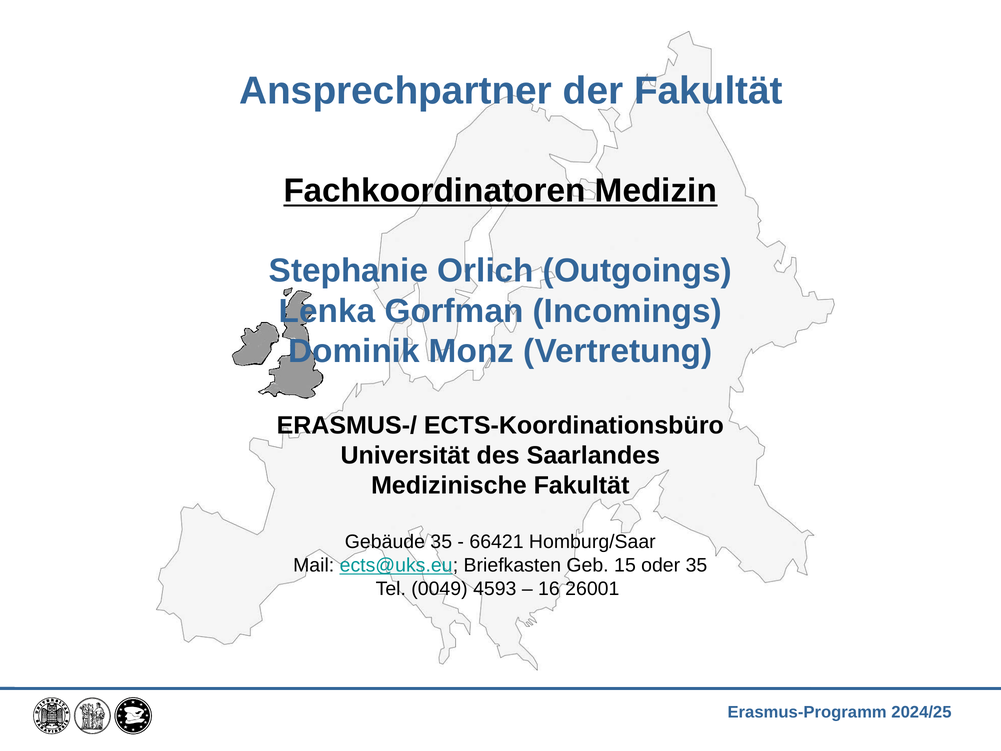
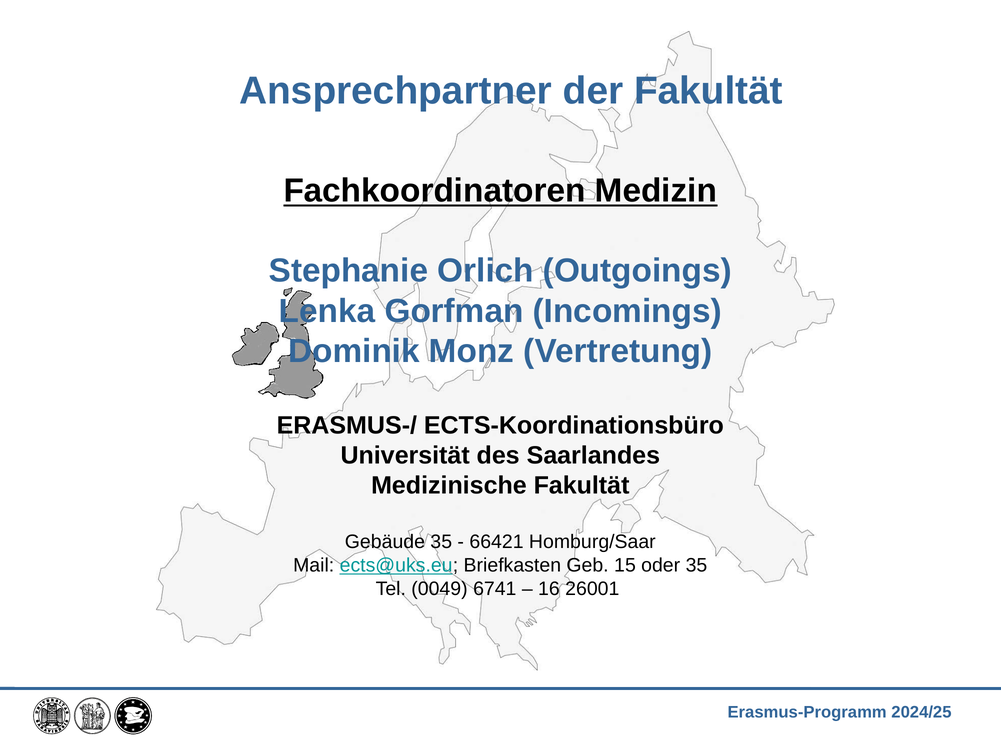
4593: 4593 -> 6741
